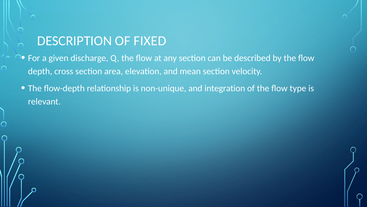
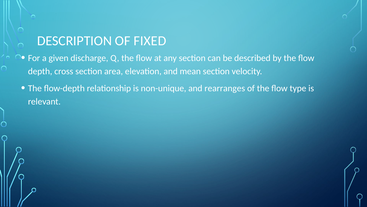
integration: integration -> rearranges
